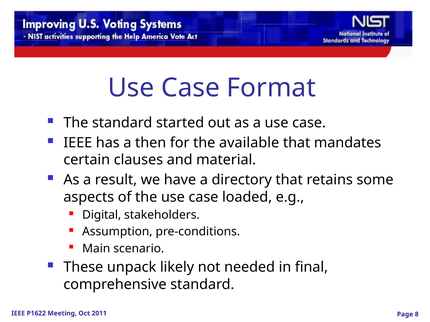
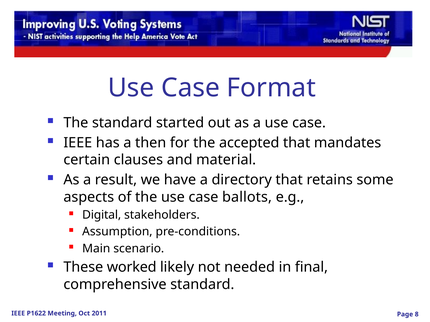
available: available -> accepted
loaded: loaded -> ballots
unpack: unpack -> worked
